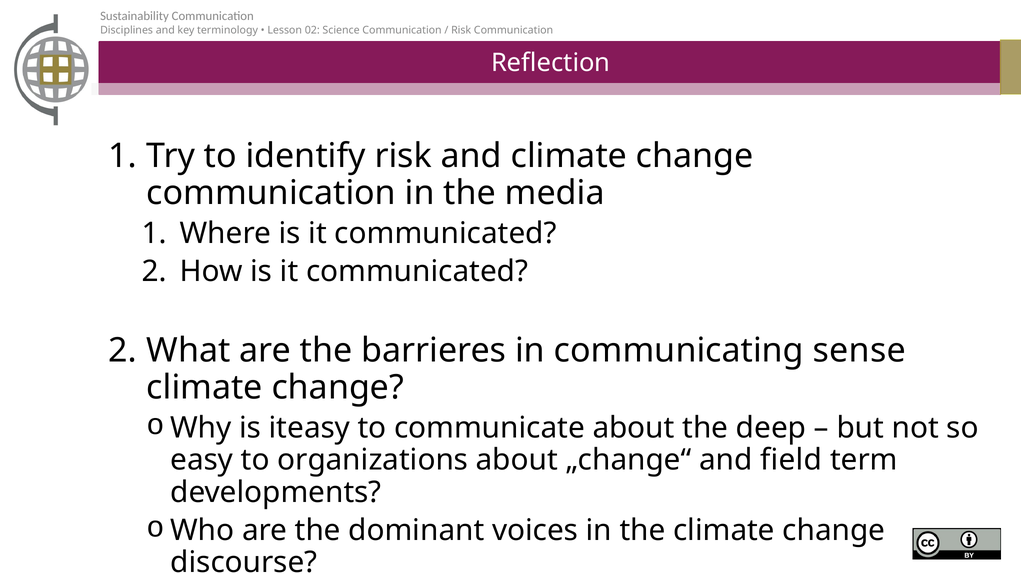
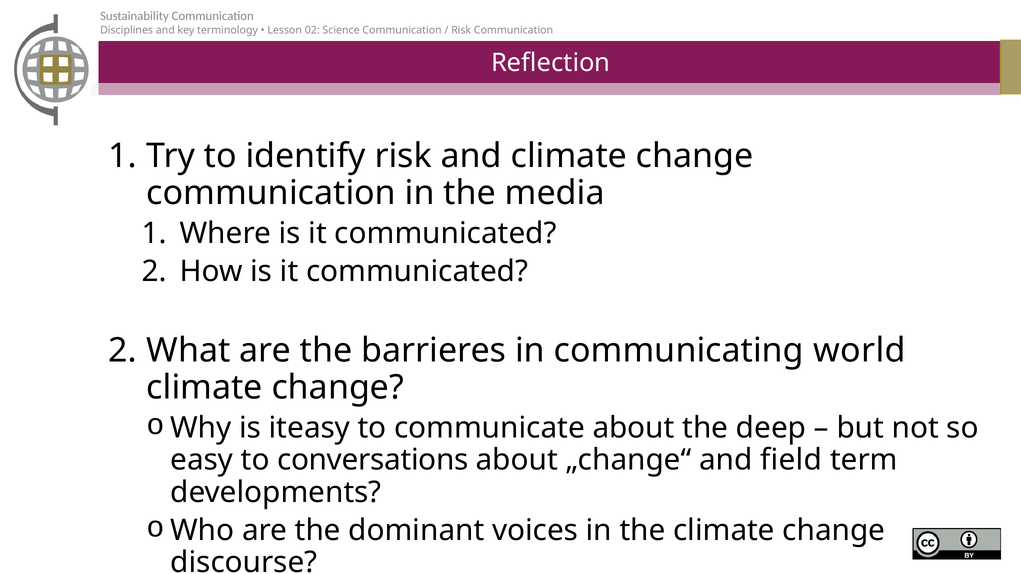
sense: sense -> world
organizations: organizations -> conversations
